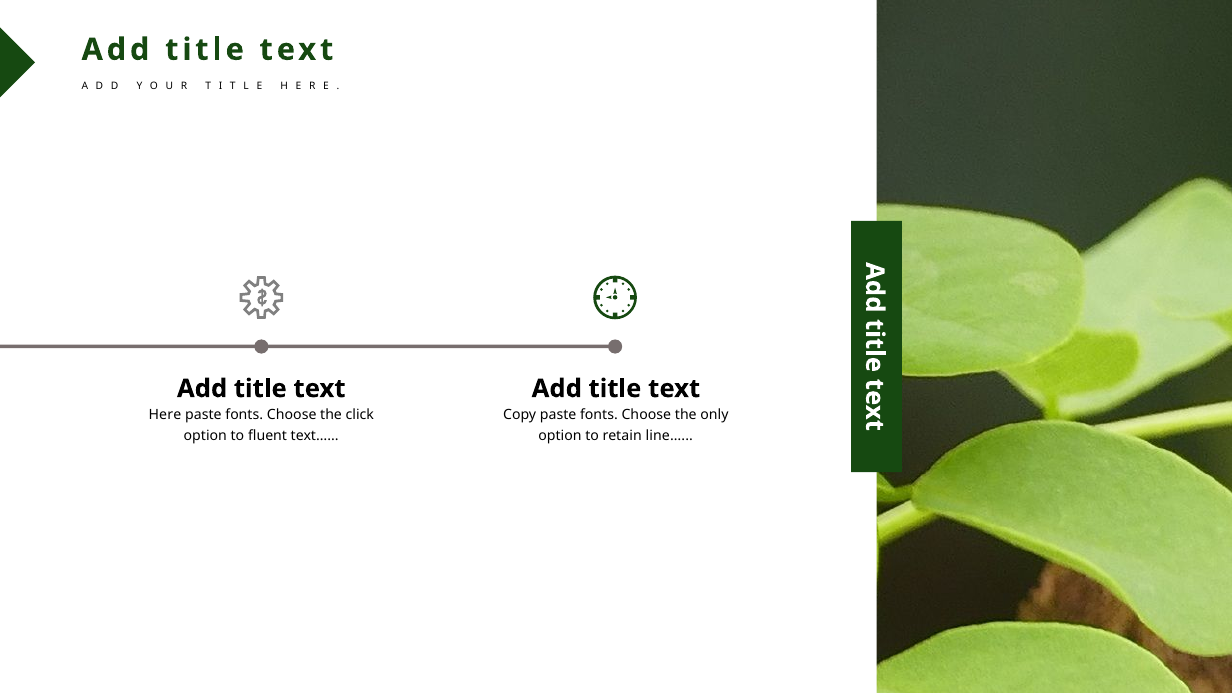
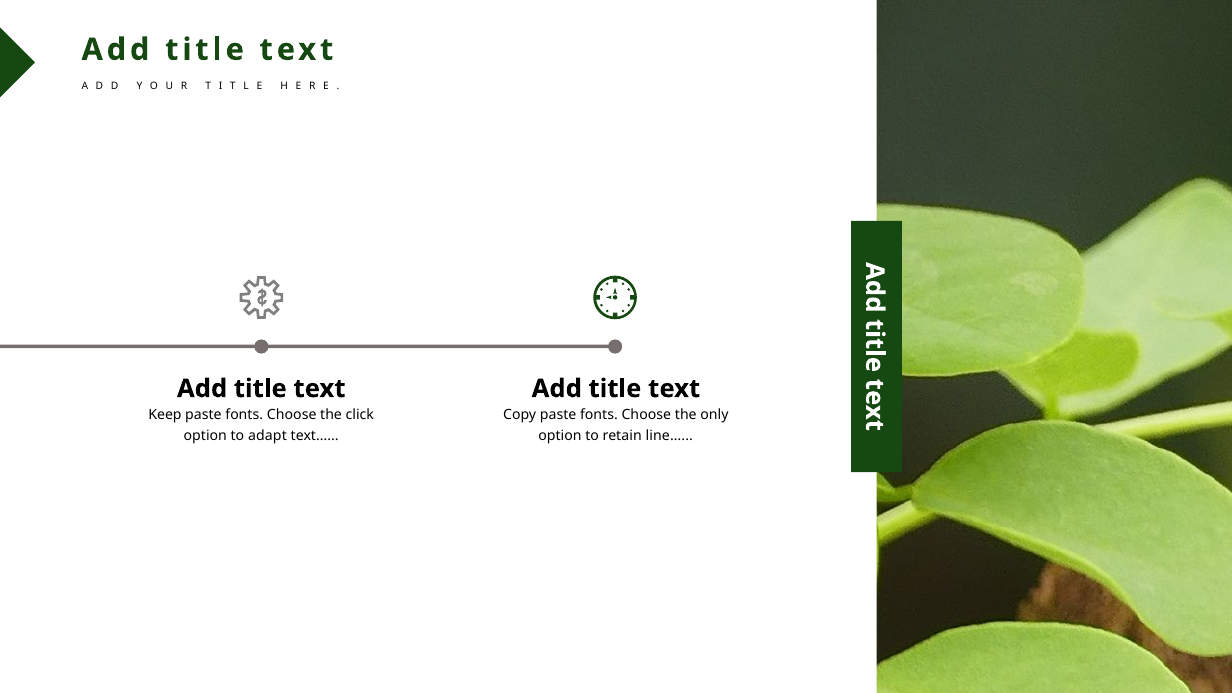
Here: Here -> Keep
fluent: fluent -> adapt
